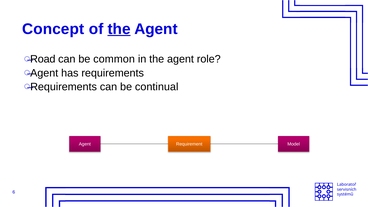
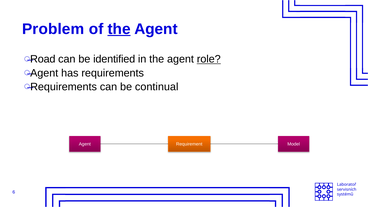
Concept: Concept -> Problem
common: common -> identified
role underline: none -> present
